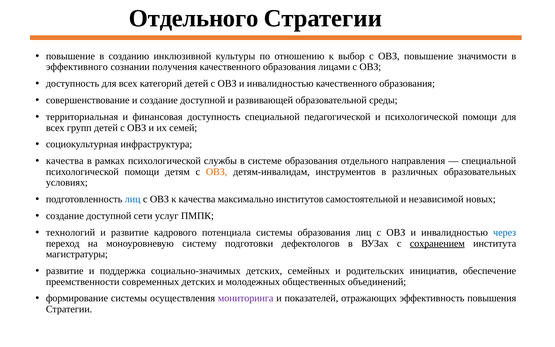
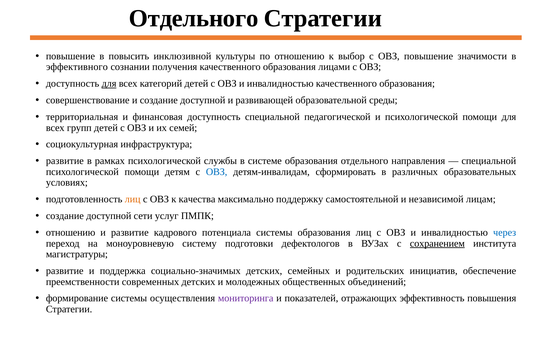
созданию: созданию -> повысить
для at (109, 84) underline: none -> present
качества at (65, 161): качества -> развитие
ОВЗ at (217, 172) colour: orange -> blue
инструментов: инструментов -> сформировать
лиц at (133, 199) colour: blue -> orange
институтов: институтов -> поддержку
новых: новых -> лицам
технологий at (71, 232): технологий -> отношению
